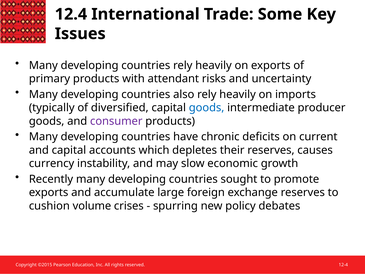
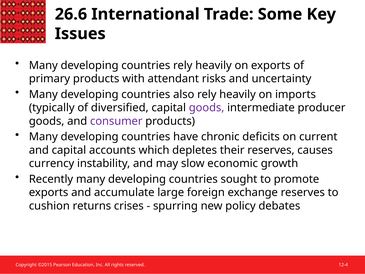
12.4: 12.4 -> 26.6
goods at (207, 108) colour: blue -> purple
volume: volume -> returns
